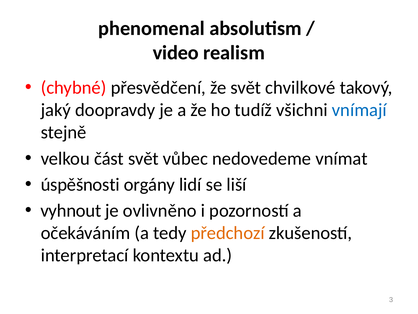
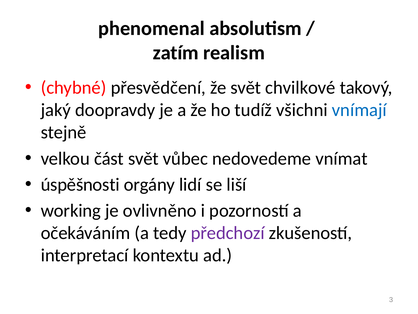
video: video -> zatím
vyhnout: vyhnout -> working
předchozí colour: orange -> purple
